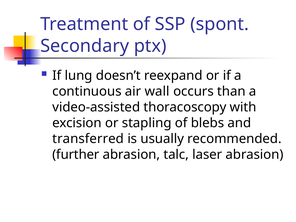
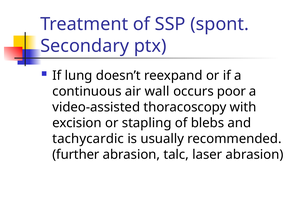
than: than -> poor
transferred: transferred -> tachycardic
